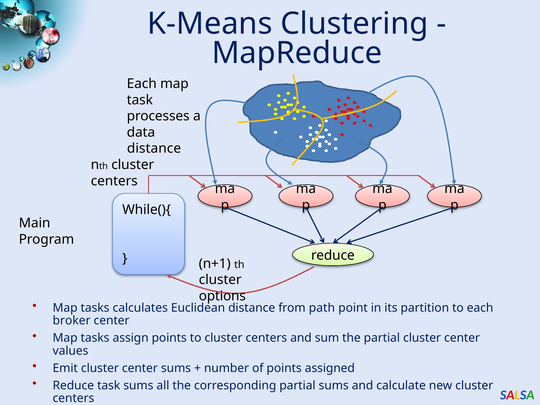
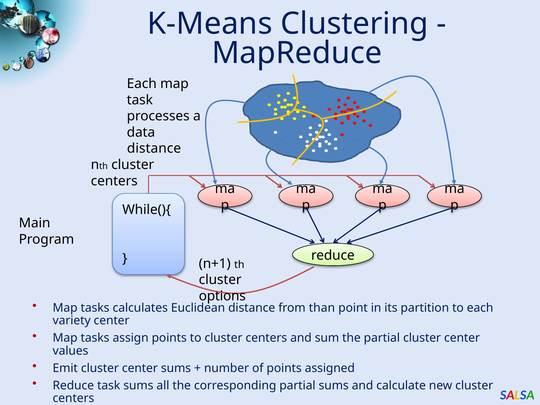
path: path -> than
broker: broker -> variety
